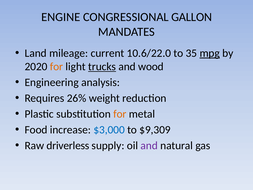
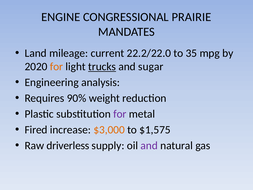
GALLON: GALLON -> PRAIRIE
10.6/22.0: 10.6/22.0 -> 22.2/22.0
mpg underline: present -> none
wood: wood -> sugar
26%: 26% -> 90%
for at (120, 114) colour: orange -> purple
Food: Food -> Fired
$3,000 colour: blue -> orange
$9,309: $9,309 -> $1,575
